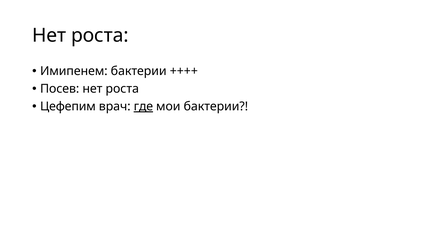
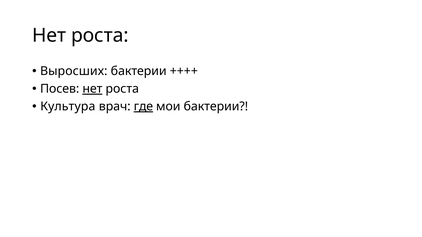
Имипенем: Имипенем -> Выросших
нет at (92, 89) underline: none -> present
Цефепим: Цефепим -> Культура
